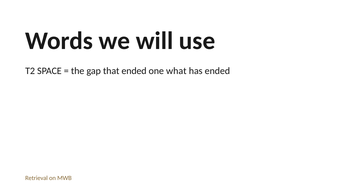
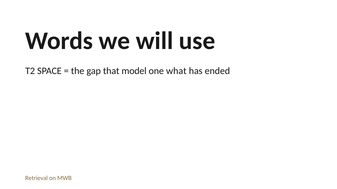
that ended: ended -> model
